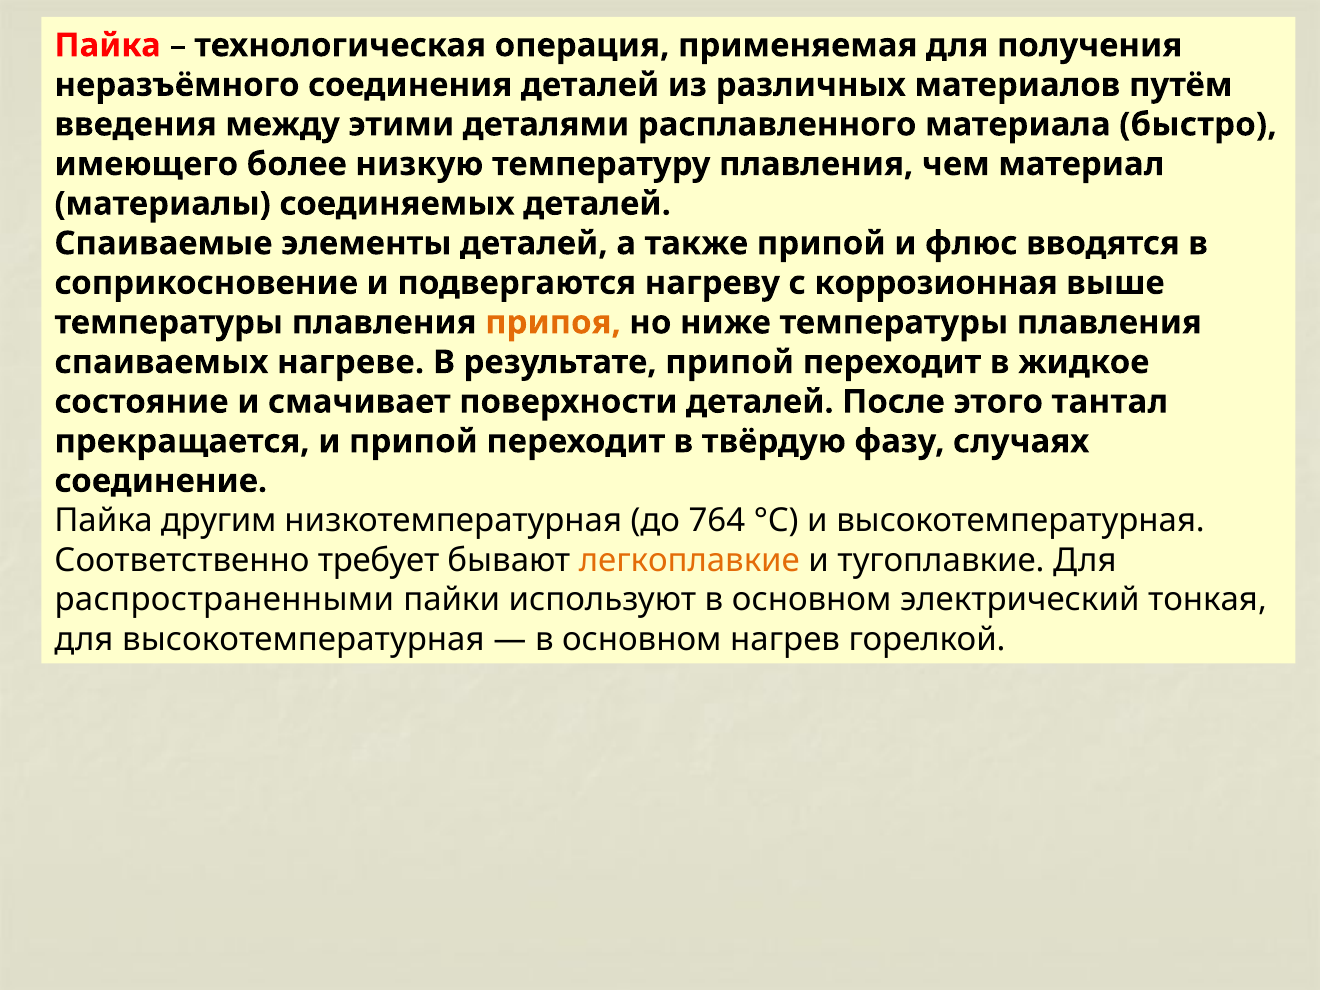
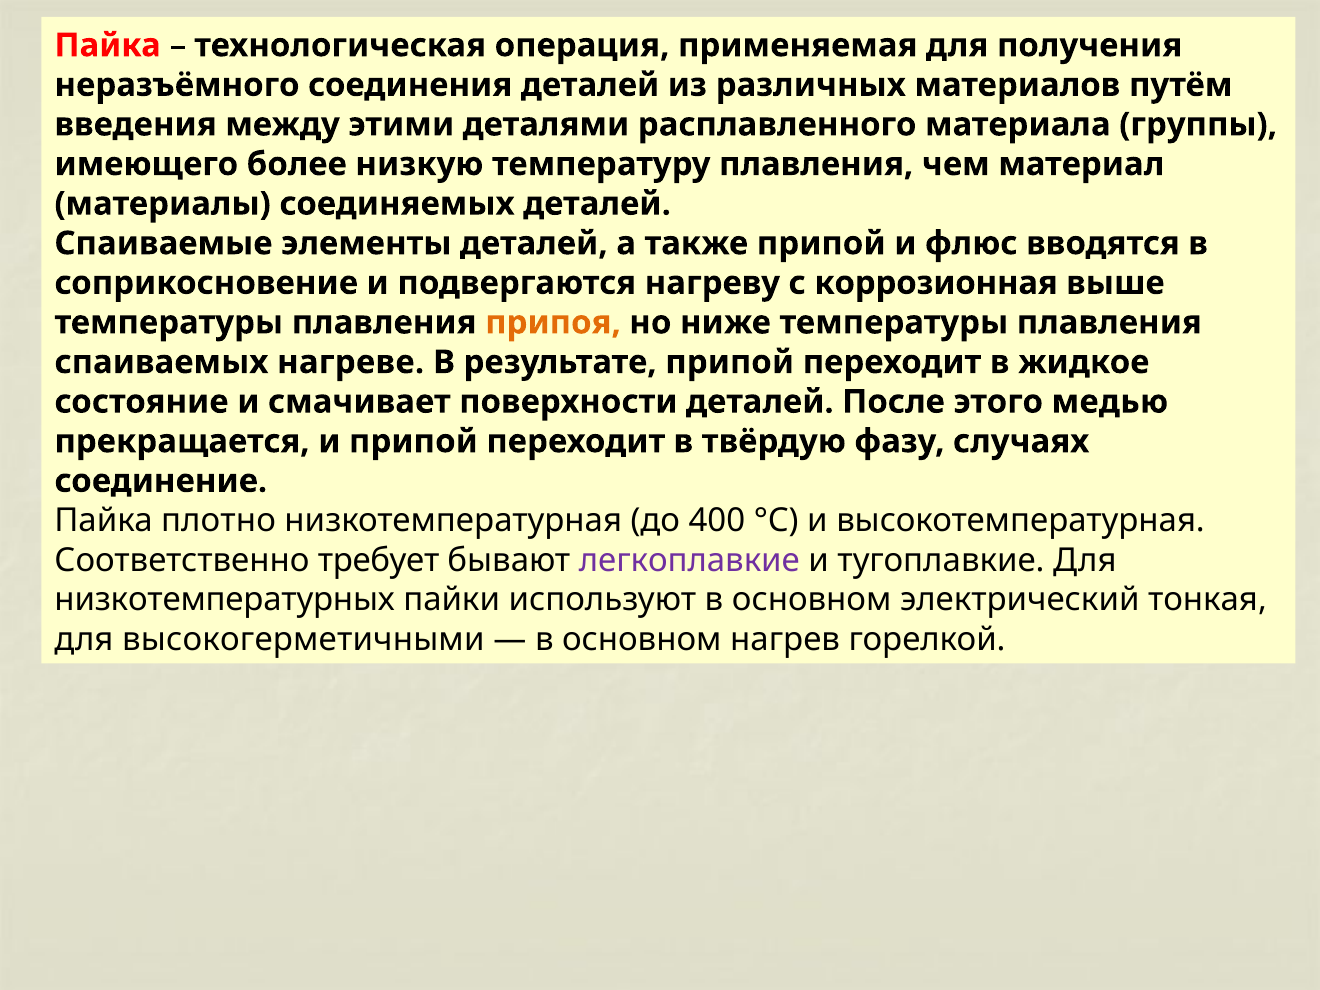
быстро: быстро -> группы
тантал: тантал -> медью
другим: другим -> плотно
764: 764 -> 400
легкоплавкие colour: orange -> purple
распространенными: распространенными -> низкотемпературных
для высокотемпературная: высокотемпературная -> высокогерметичными
